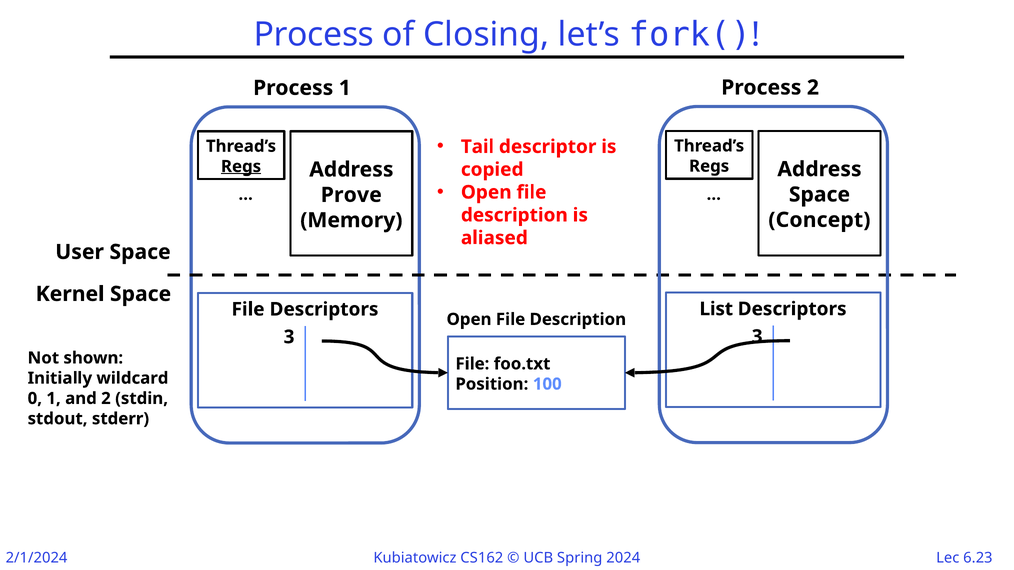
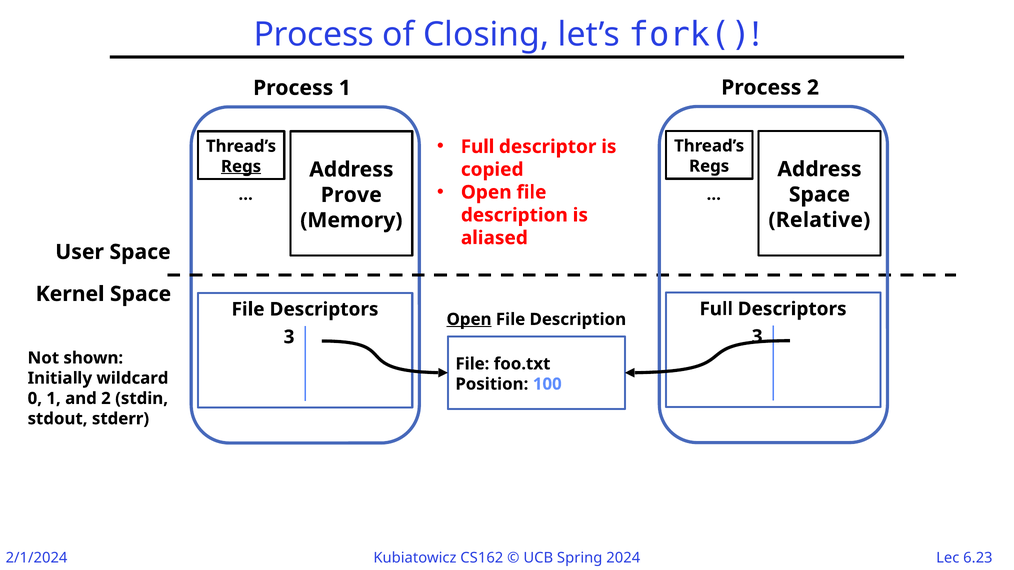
Tail at (477, 147): Tail -> Full
Concept: Concept -> Relative
List at (716, 309): List -> Full
Open at (469, 320) underline: none -> present
